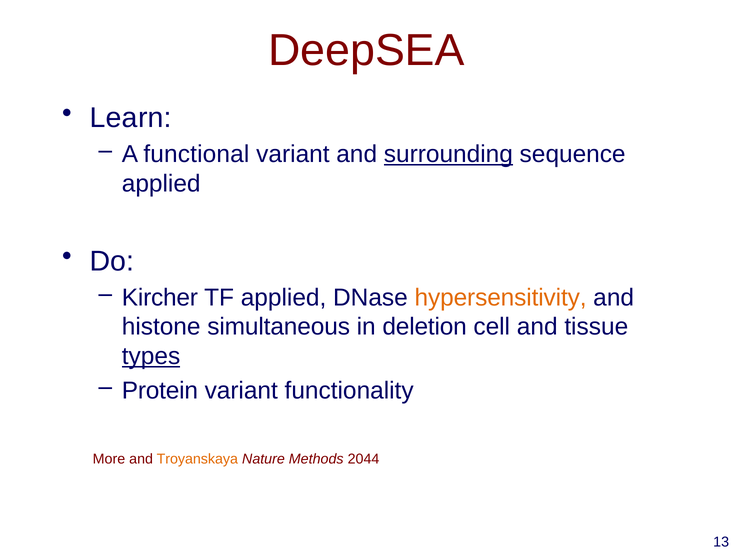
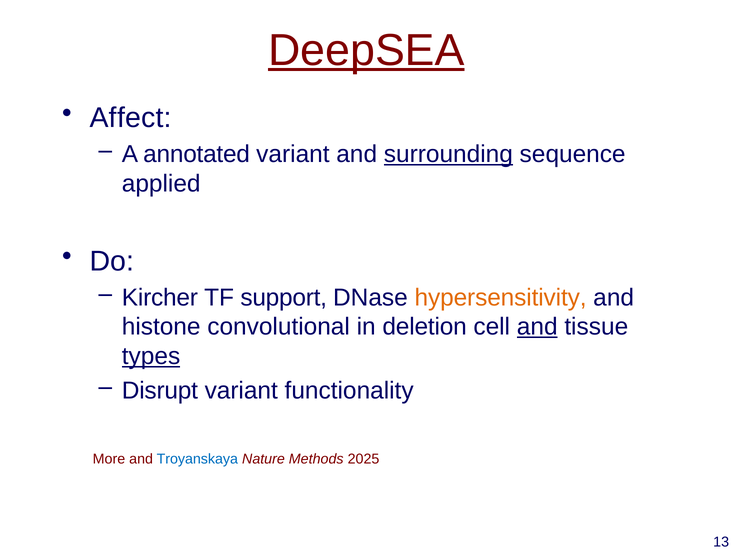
DeepSEA underline: none -> present
Learn: Learn -> Affect
functional: functional -> annotated
TF applied: applied -> support
simultaneous: simultaneous -> convolutional
and at (537, 327) underline: none -> present
Protein: Protein -> Disrupt
Troyanskaya colour: orange -> blue
2044: 2044 -> 2025
